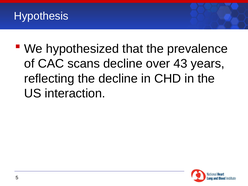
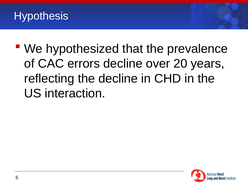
scans: scans -> errors
43: 43 -> 20
